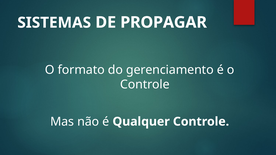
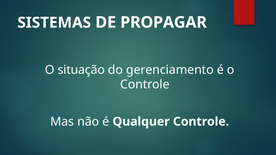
formato: formato -> situação
